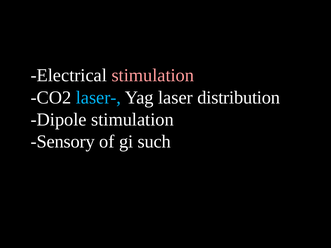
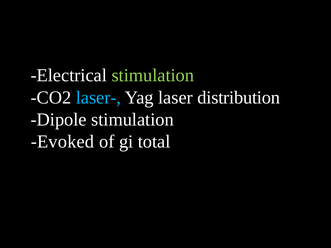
stimulation at (153, 75) colour: pink -> light green
Sensory: Sensory -> Evoked
such: such -> total
